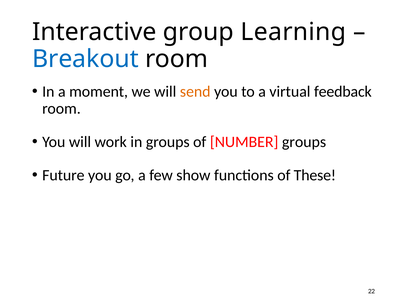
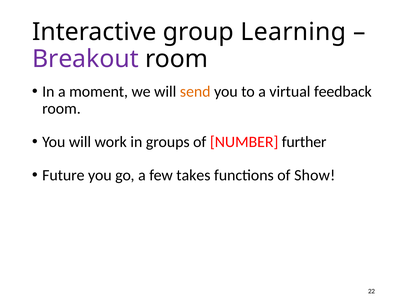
Breakout colour: blue -> purple
NUMBER groups: groups -> further
show: show -> takes
These: These -> Show
